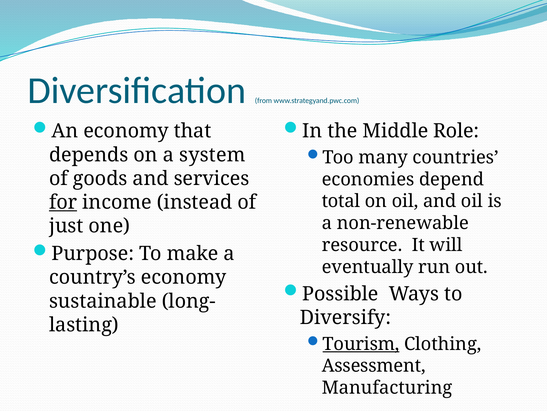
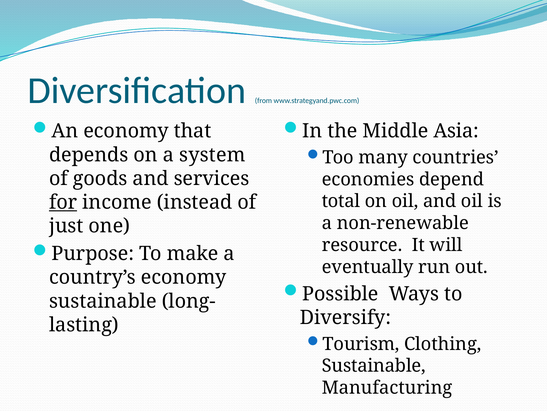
Role: Role -> Asia
Tourism underline: present -> none
Assessment at (374, 365): Assessment -> Sustainable
